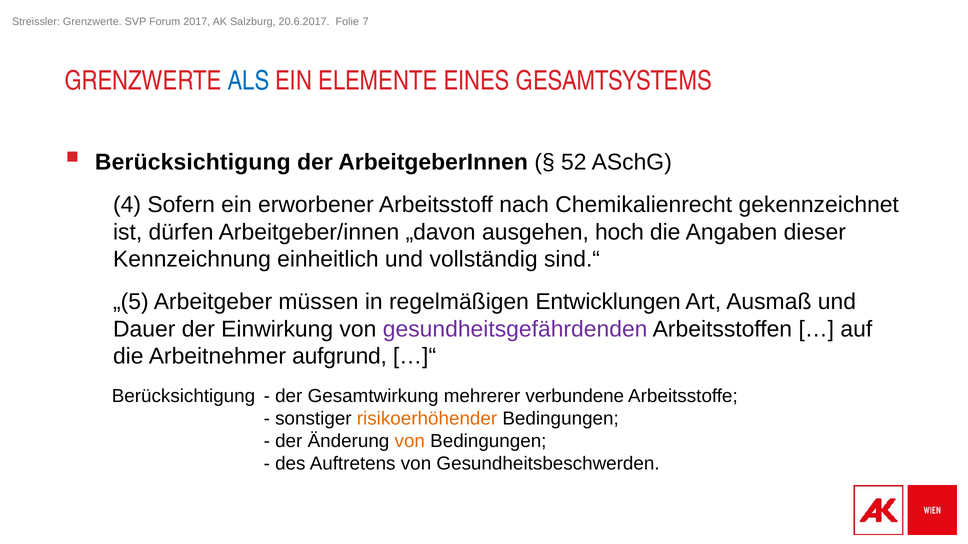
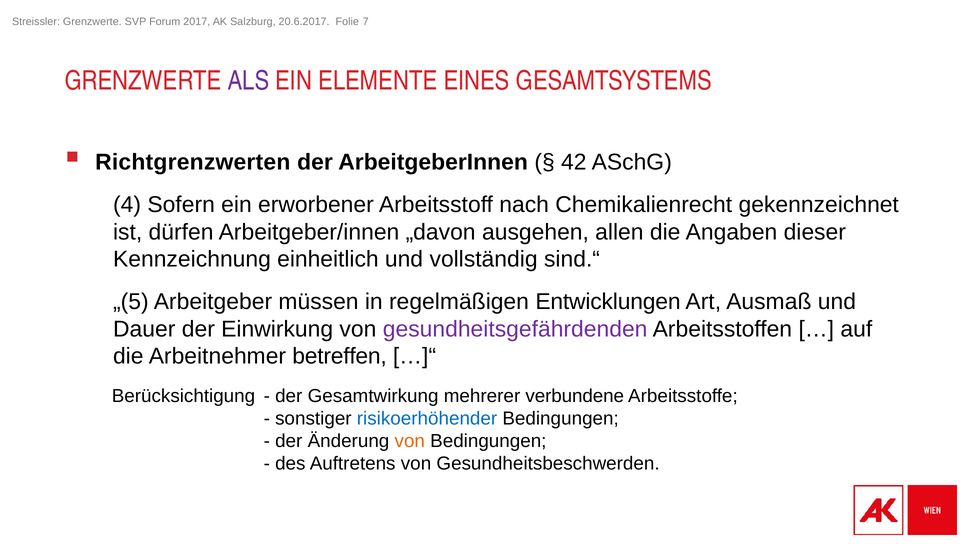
ALS colour: blue -> purple
Berücksichtigung at (193, 163): Berücksichtigung -> Richtgrenzwerten
52: 52 -> 42
hoch: hoch -> allen
aufgrund: aufgrund -> betreffen
risikoerhöhender colour: orange -> blue
